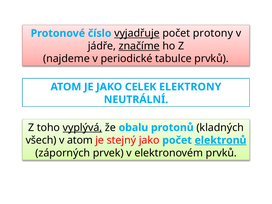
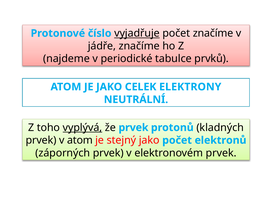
počet protony: protony -> značíme
značíme at (139, 46) underline: present -> none
že obalu: obalu -> prvek
všech at (41, 140): všech -> prvek
elektronů underline: present -> none
elektronovém prvků: prvků -> prvek
